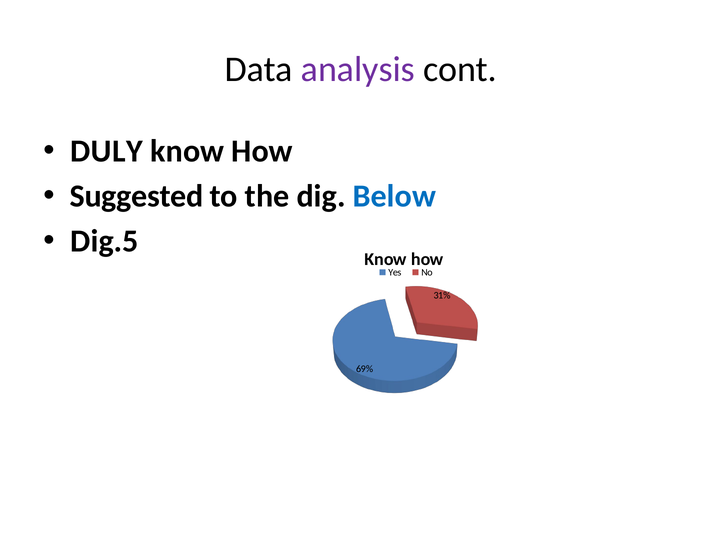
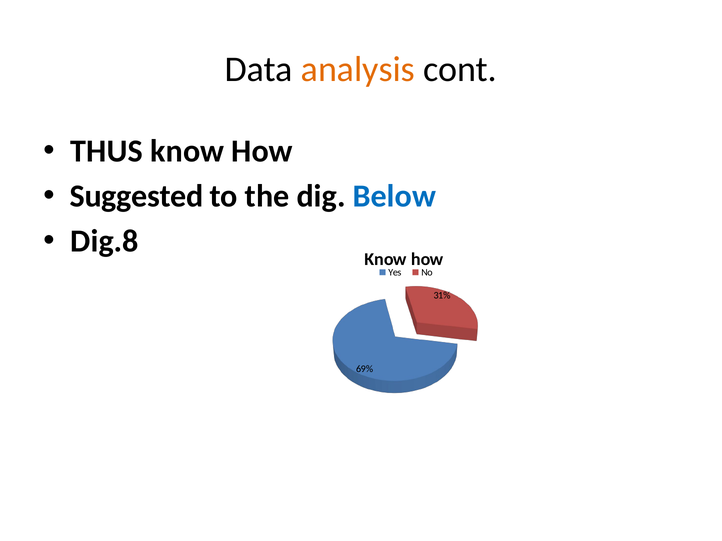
analysis colour: purple -> orange
DULY: DULY -> THUS
Dig.5: Dig.5 -> Dig.8
